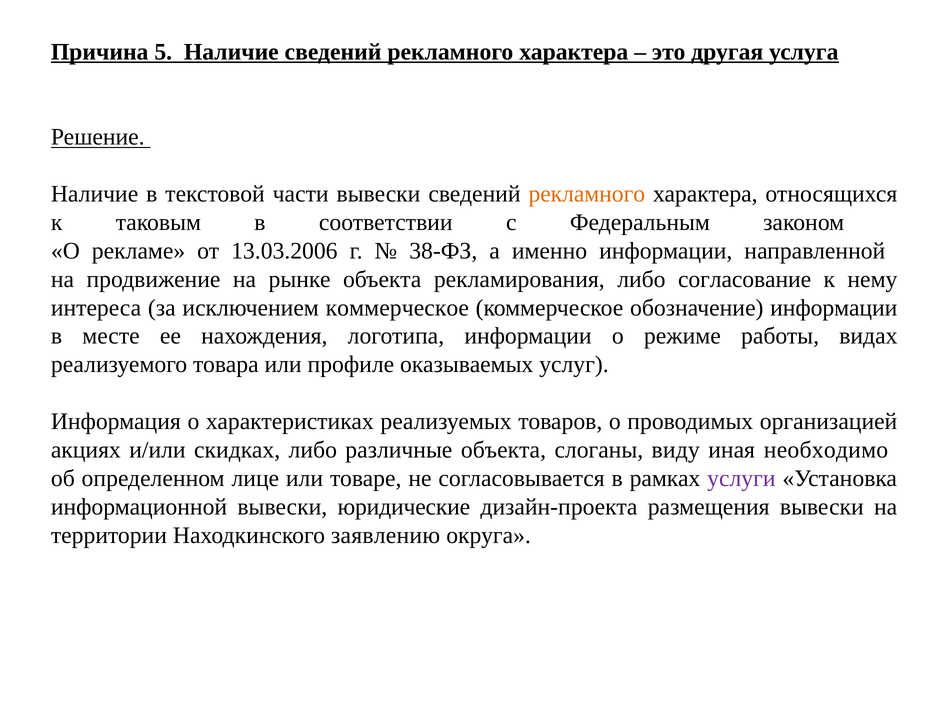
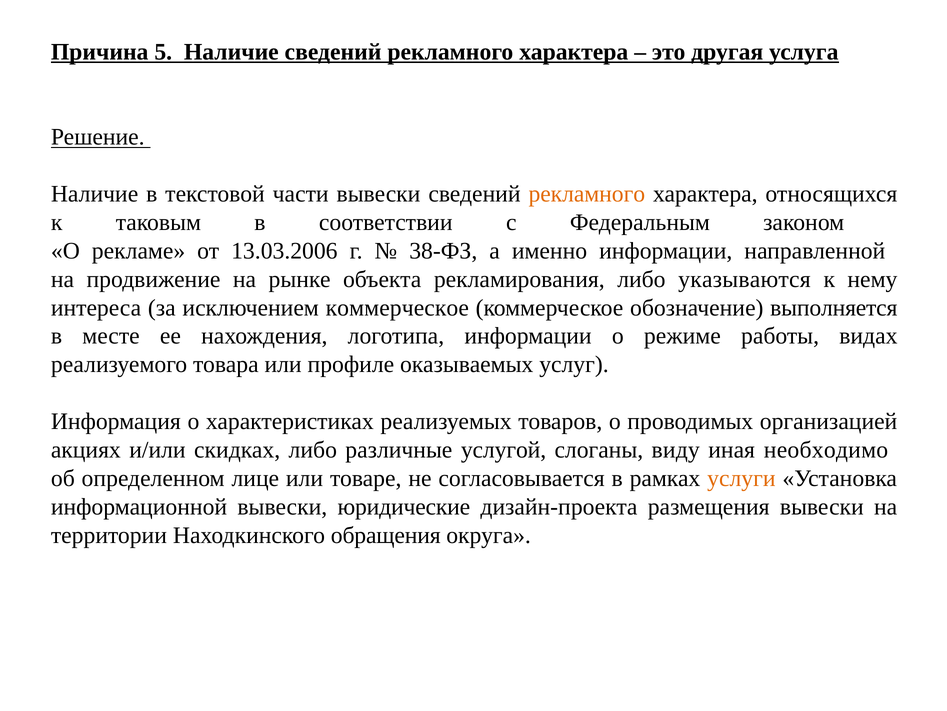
согласование: согласование -> указываются
обозначение информации: информации -> выполняется
различные объекта: объекта -> услугой
услуги colour: purple -> orange
заявлению: заявлению -> обращения
